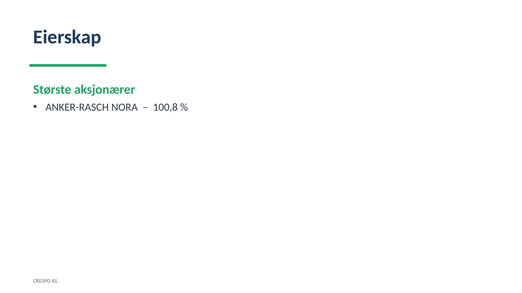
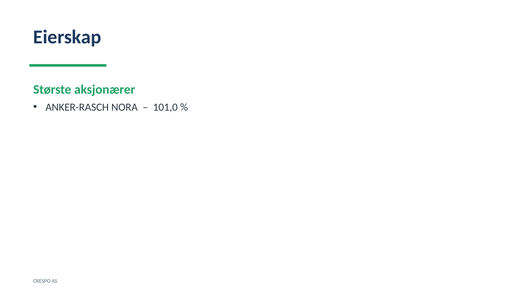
100,8: 100,8 -> 101,0
